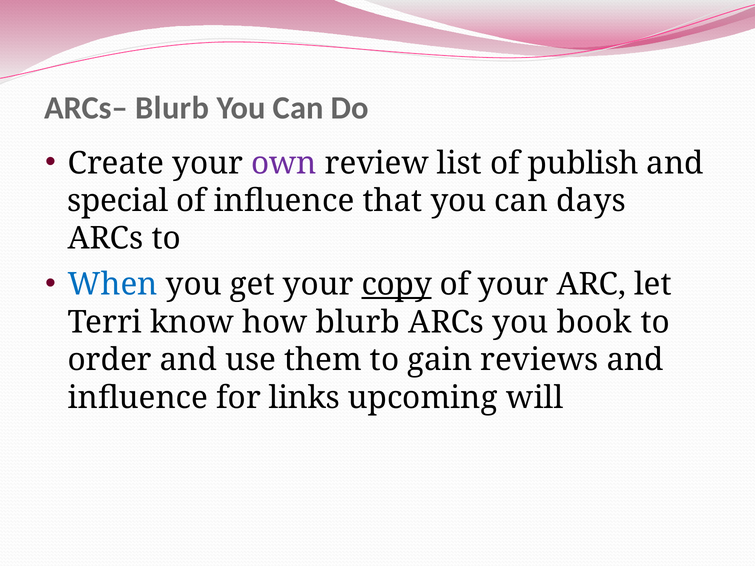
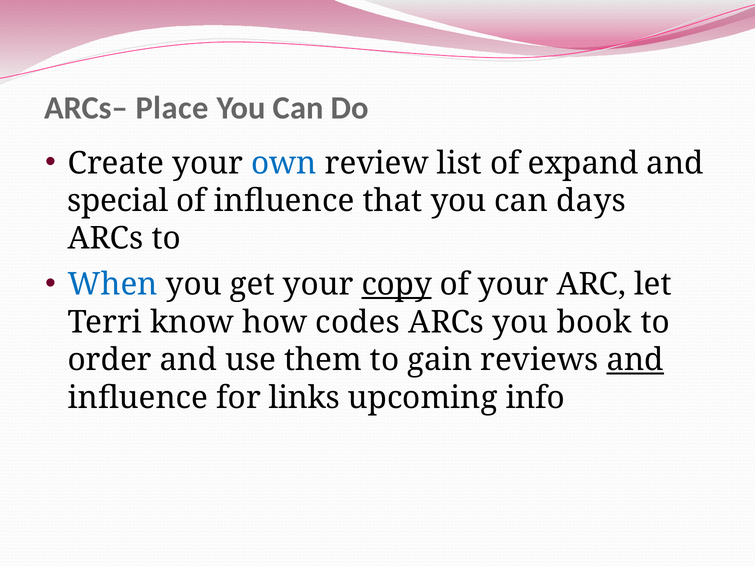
ARCs– Blurb: Blurb -> Place
own colour: purple -> blue
publish: publish -> expand
how blurb: blurb -> codes
and at (635, 360) underline: none -> present
will: will -> info
